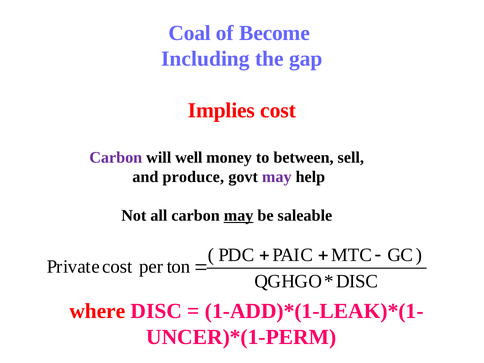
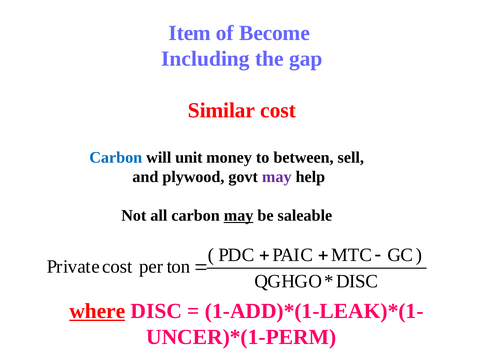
Coal: Coal -> Item
Implies: Implies -> Similar
Carbon at (116, 158) colour: purple -> blue
well: well -> unit
produce: produce -> plywood
where underline: none -> present
